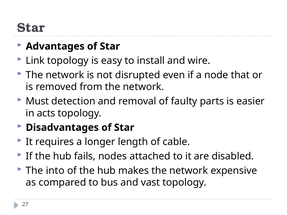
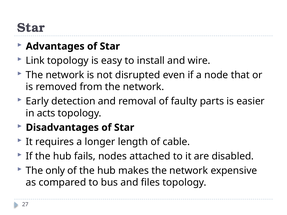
Must: Must -> Early
into: into -> only
vast: vast -> files
